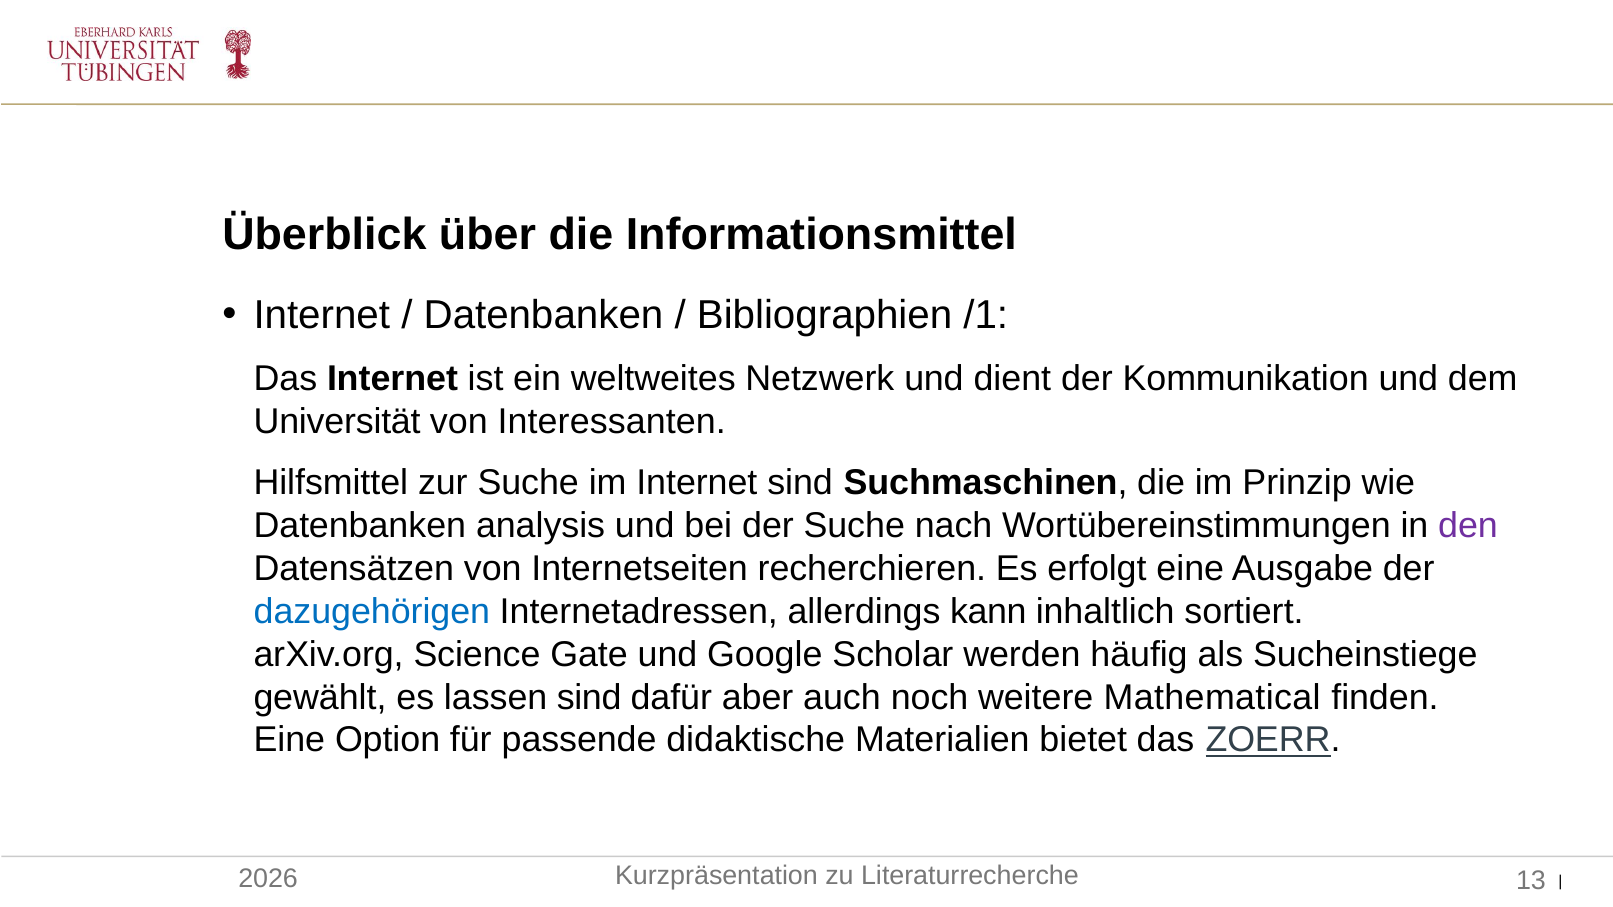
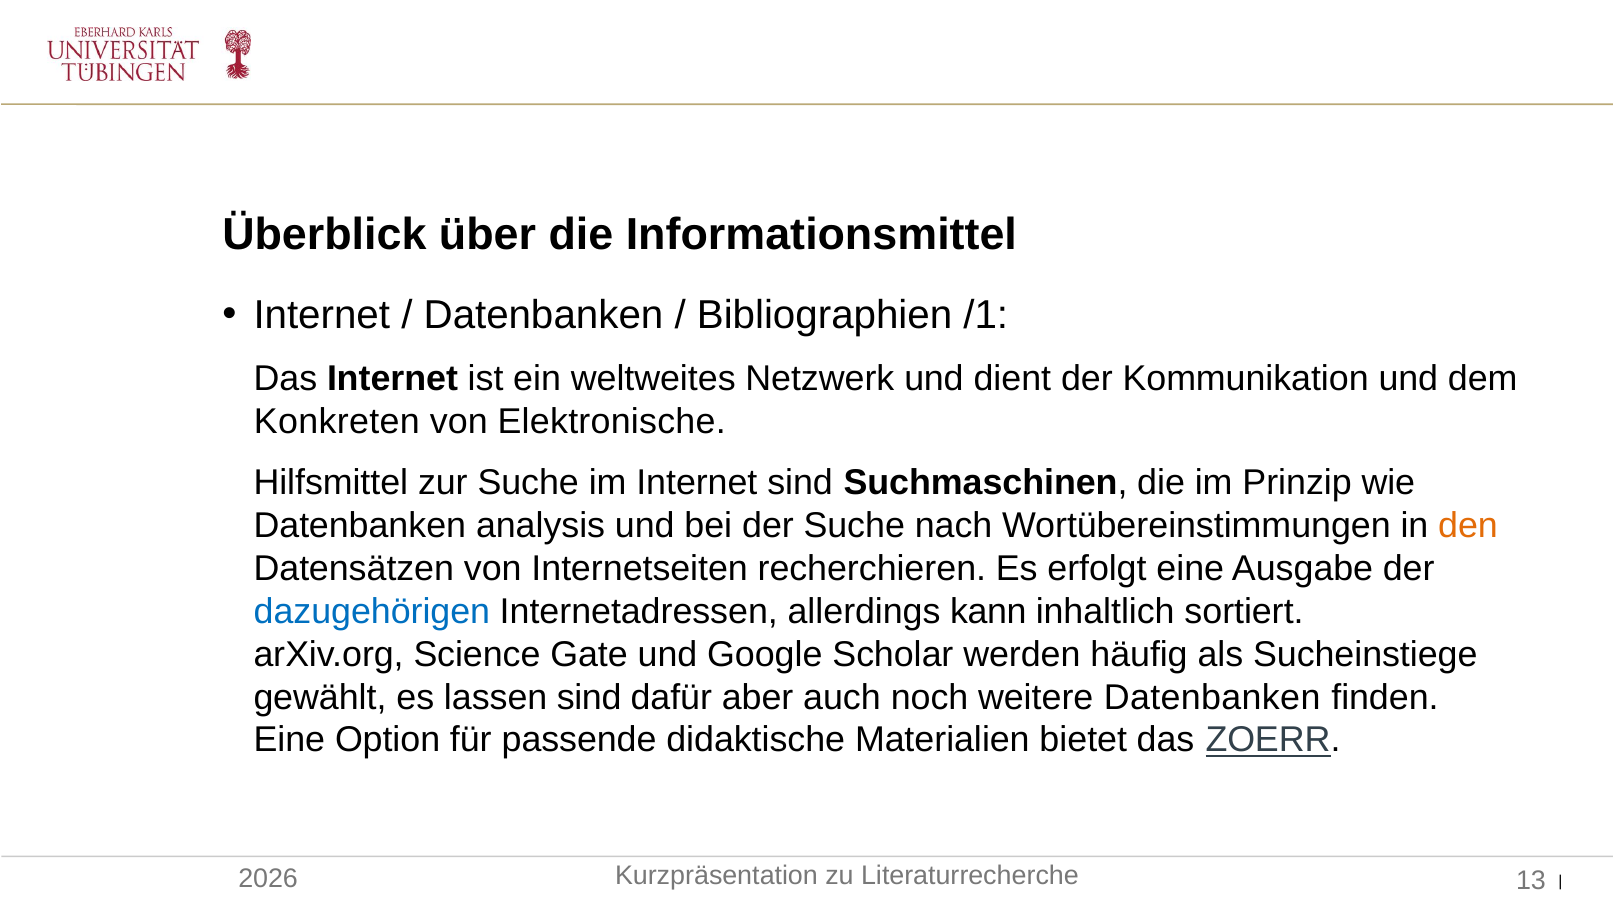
Universität: Universität -> Konkreten
Interessanten: Interessanten -> Elektronische
den colour: purple -> orange
weitere Mathematical: Mathematical -> Datenbanken
